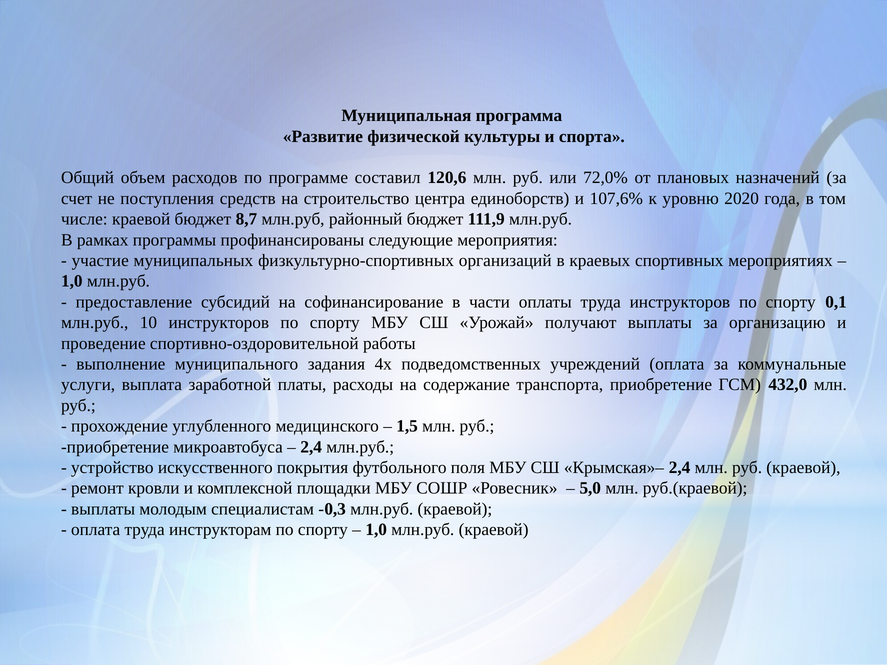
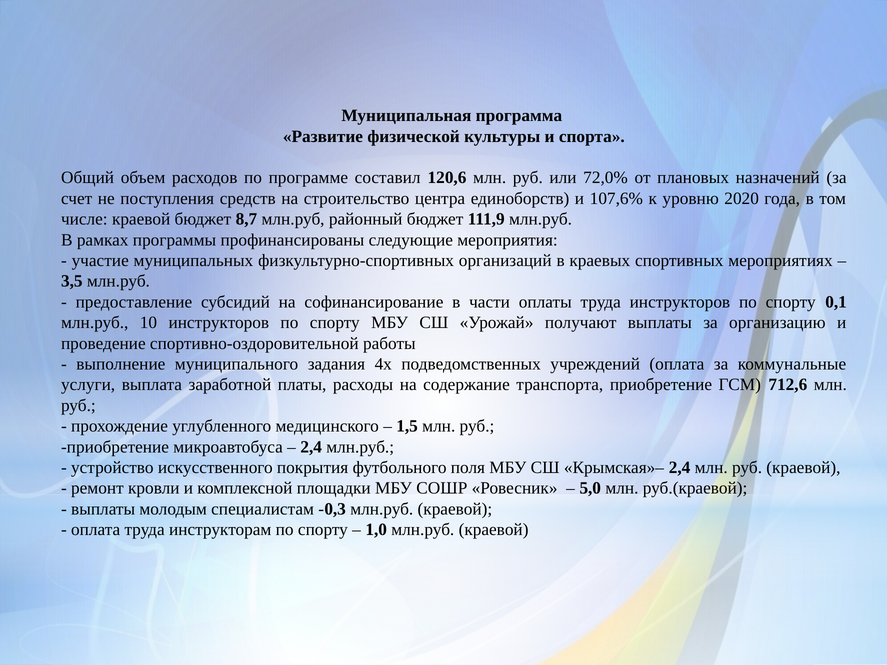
1,0 at (72, 281): 1,0 -> 3,5
432,0: 432,0 -> 712,6
